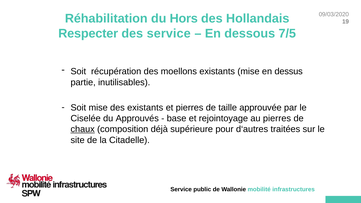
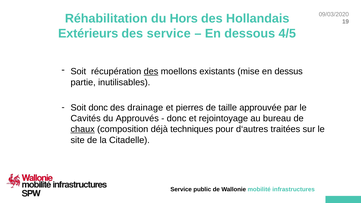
Respecter: Respecter -> Extérieurs
7/5: 7/5 -> 4/5
des at (151, 71) underline: none -> present
Soit mise: mise -> donc
des existants: existants -> drainage
Ciselée: Ciselée -> Cavités
base at (177, 118): base -> donc
au pierres: pierres -> bureau
supérieure: supérieure -> techniques
